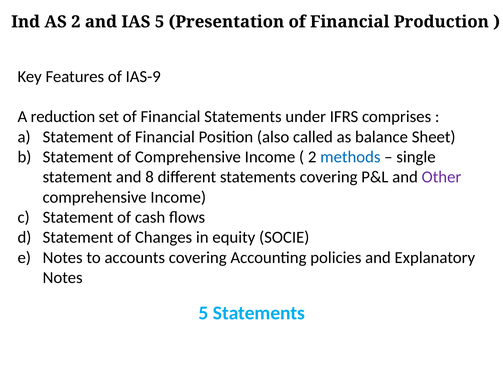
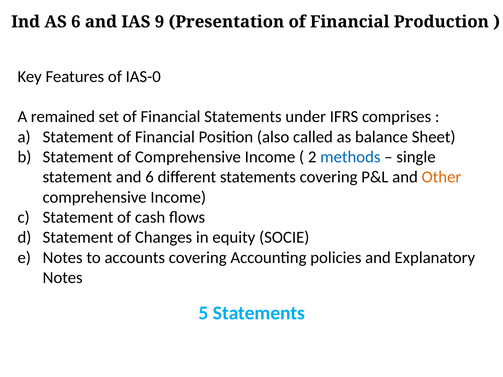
AS 2: 2 -> 6
IAS 5: 5 -> 9
IAS-9: IAS-9 -> IAS-0
reduction: reduction -> remained
and 8: 8 -> 6
Other colour: purple -> orange
